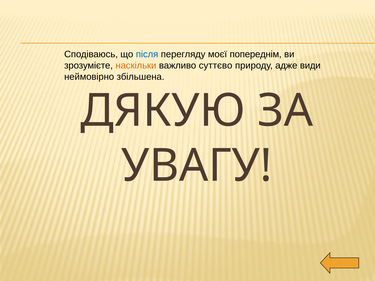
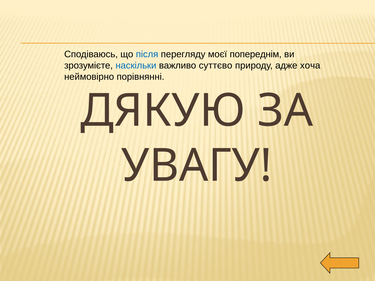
наскільки colour: orange -> blue
види: види -> хоча
збільшена: збільшена -> порівнянні
